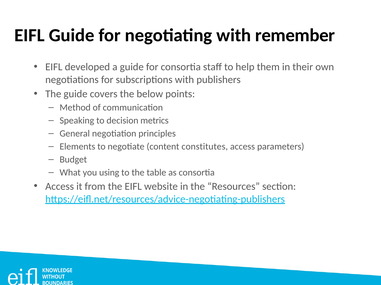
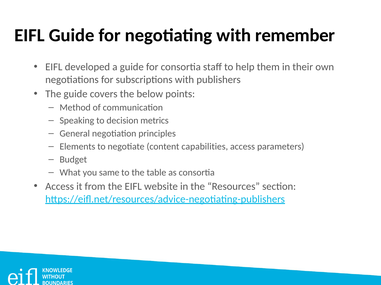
constitutes: constitutes -> capabilities
using: using -> same
